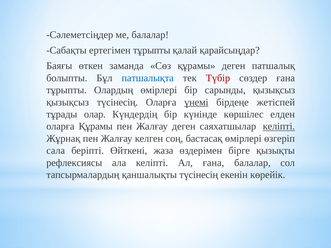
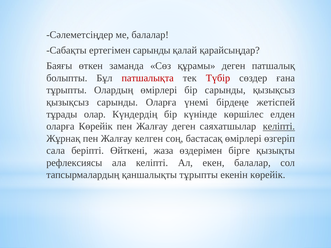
ертегімен тұрыпты: тұрыпты -> сарынды
патшалықта colour: blue -> red
қызықсыз түсінесің: түсінесің -> сарынды
үнемі underline: present -> none
оларға Құрамы: Құрамы -> Көрейік
Ал ғана: ғана -> екен
қаншалықты түсінесің: түсінесің -> тұрыпты
